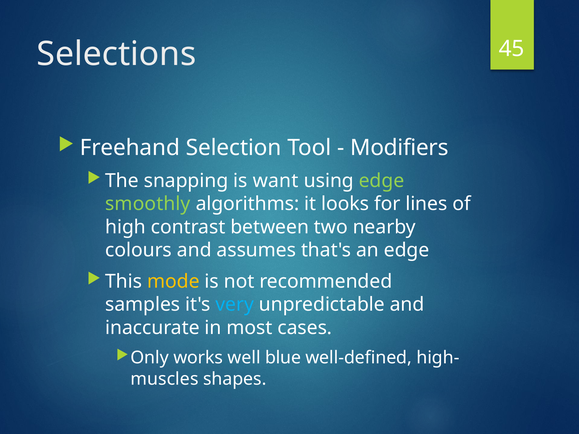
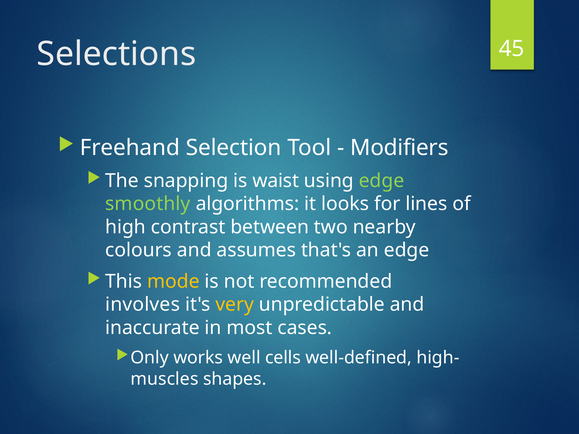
want: want -> waist
samples: samples -> involves
very colour: light blue -> yellow
blue: blue -> cells
